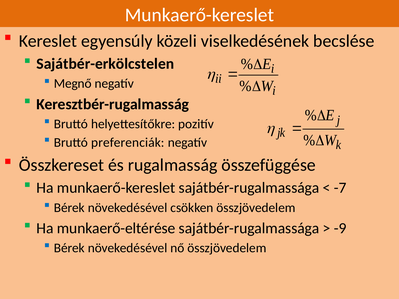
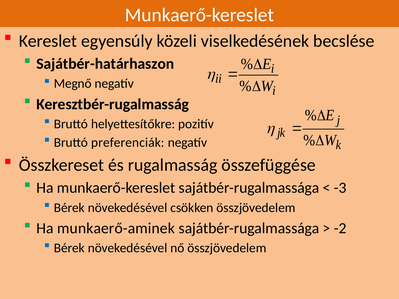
Sajátbér-erkölcstelen: Sajátbér-erkölcstelen -> Sajátbér-határhaszon
-7: -7 -> -3
munkaerő-eltérése: munkaerő-eltérése -> munkaerő-aminek
-9: -9 -> -2
